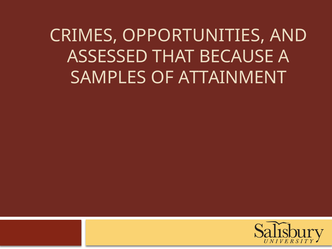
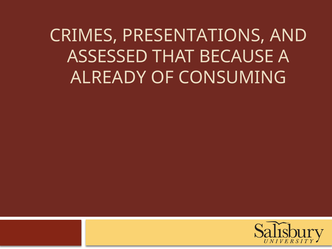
OPPORTUNITIES: OPPORTUNITIES -> PRESENTATIONS
SAMPLES: SAMPLES -> ALREADY
ATTAINMENT: ATTAINMENT -> CONSUMING
